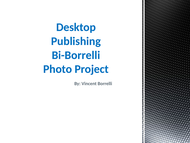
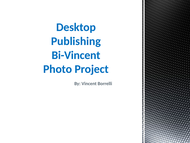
Bi-Borrelli: Bi-Borrelli -> Bi-Vincent
